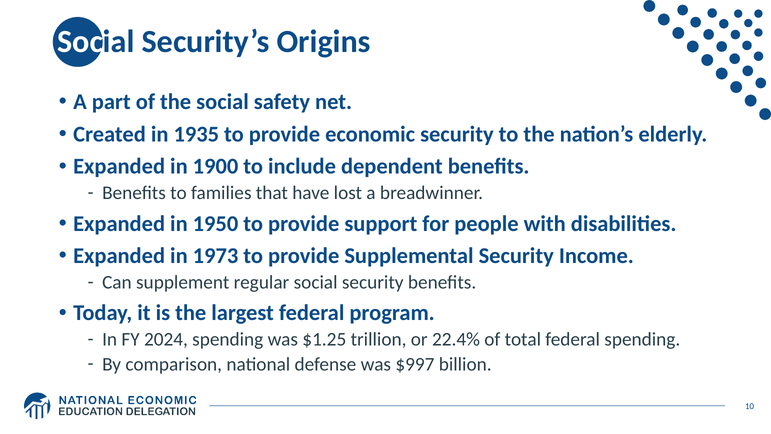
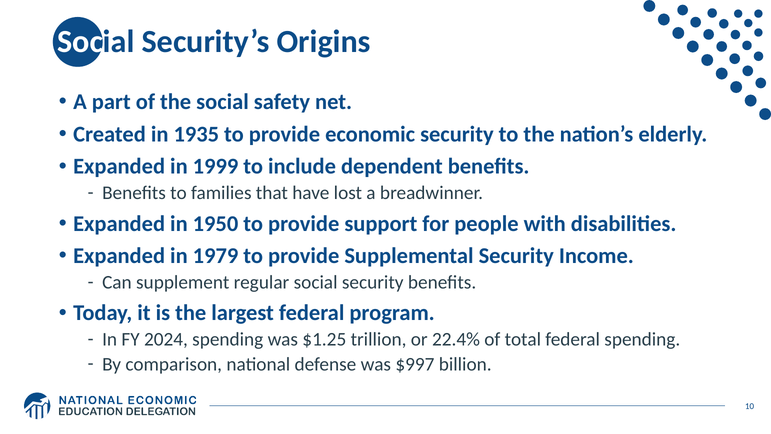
1900: 1900 -> 1999
1973: 1973 -> 1979
